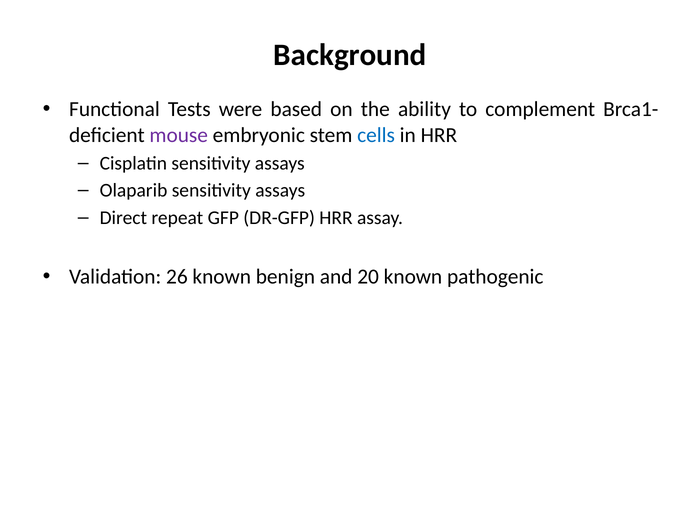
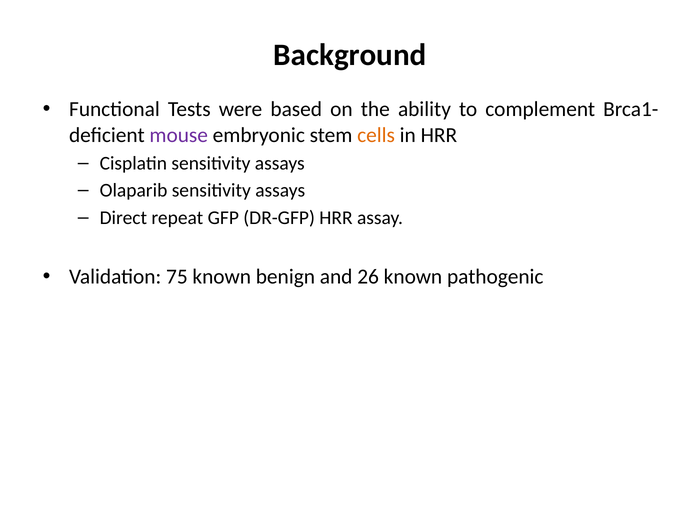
cells colour: blue -> orange
26: 26 -> 75
20: 20 -> 26
